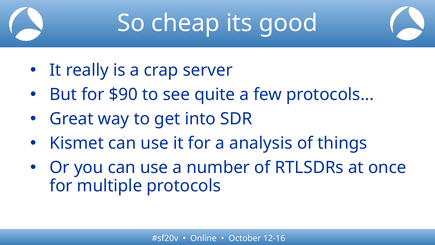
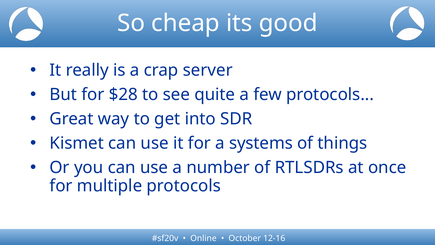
$90: $90 -> $28
analysis: analysis -> systems
